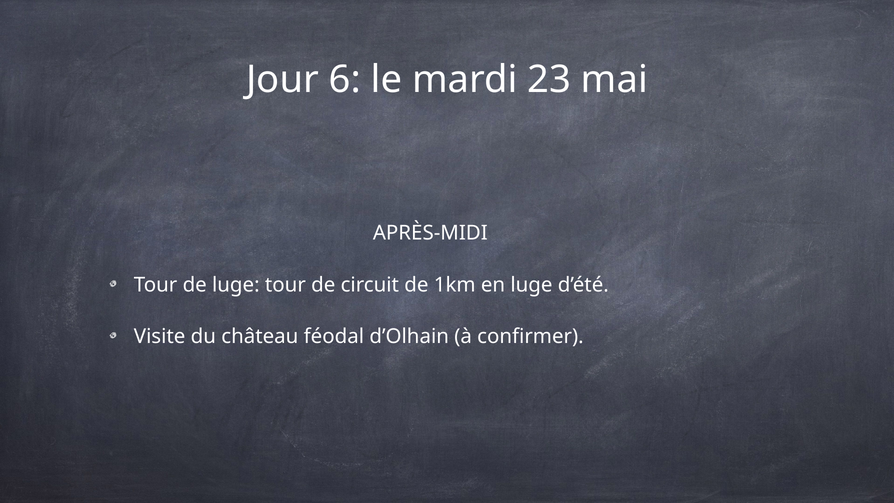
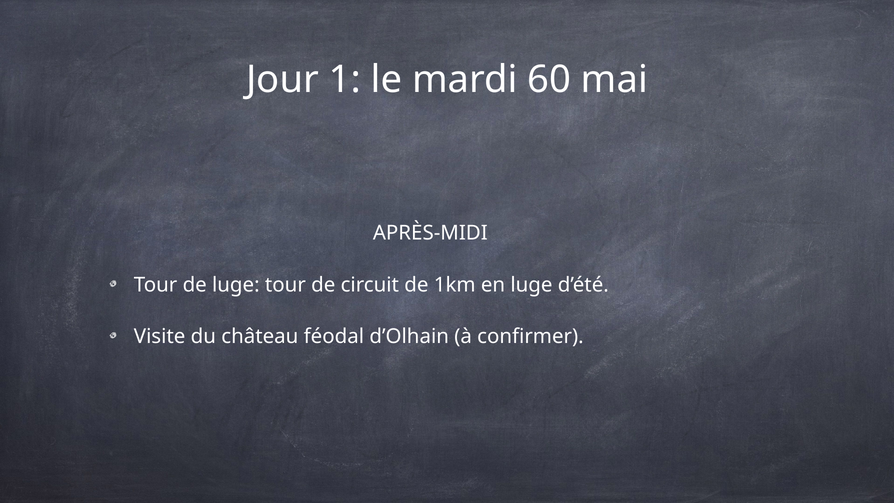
6: 6 -> 1
23: 23 -> 60
